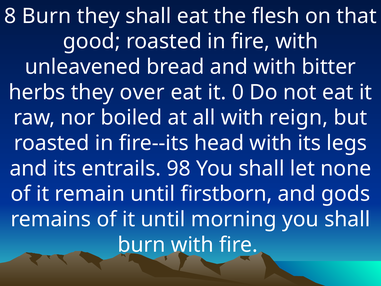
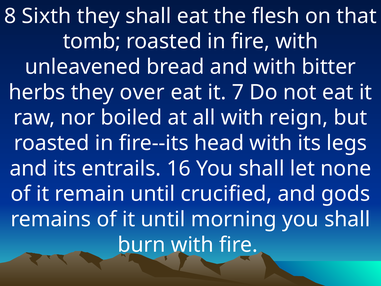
8 Burn: Burn -> Sixth
good: good -> tomb
0: 0 -> 7
98: 98 -> 16
firstborn: firstborn -> crucified
